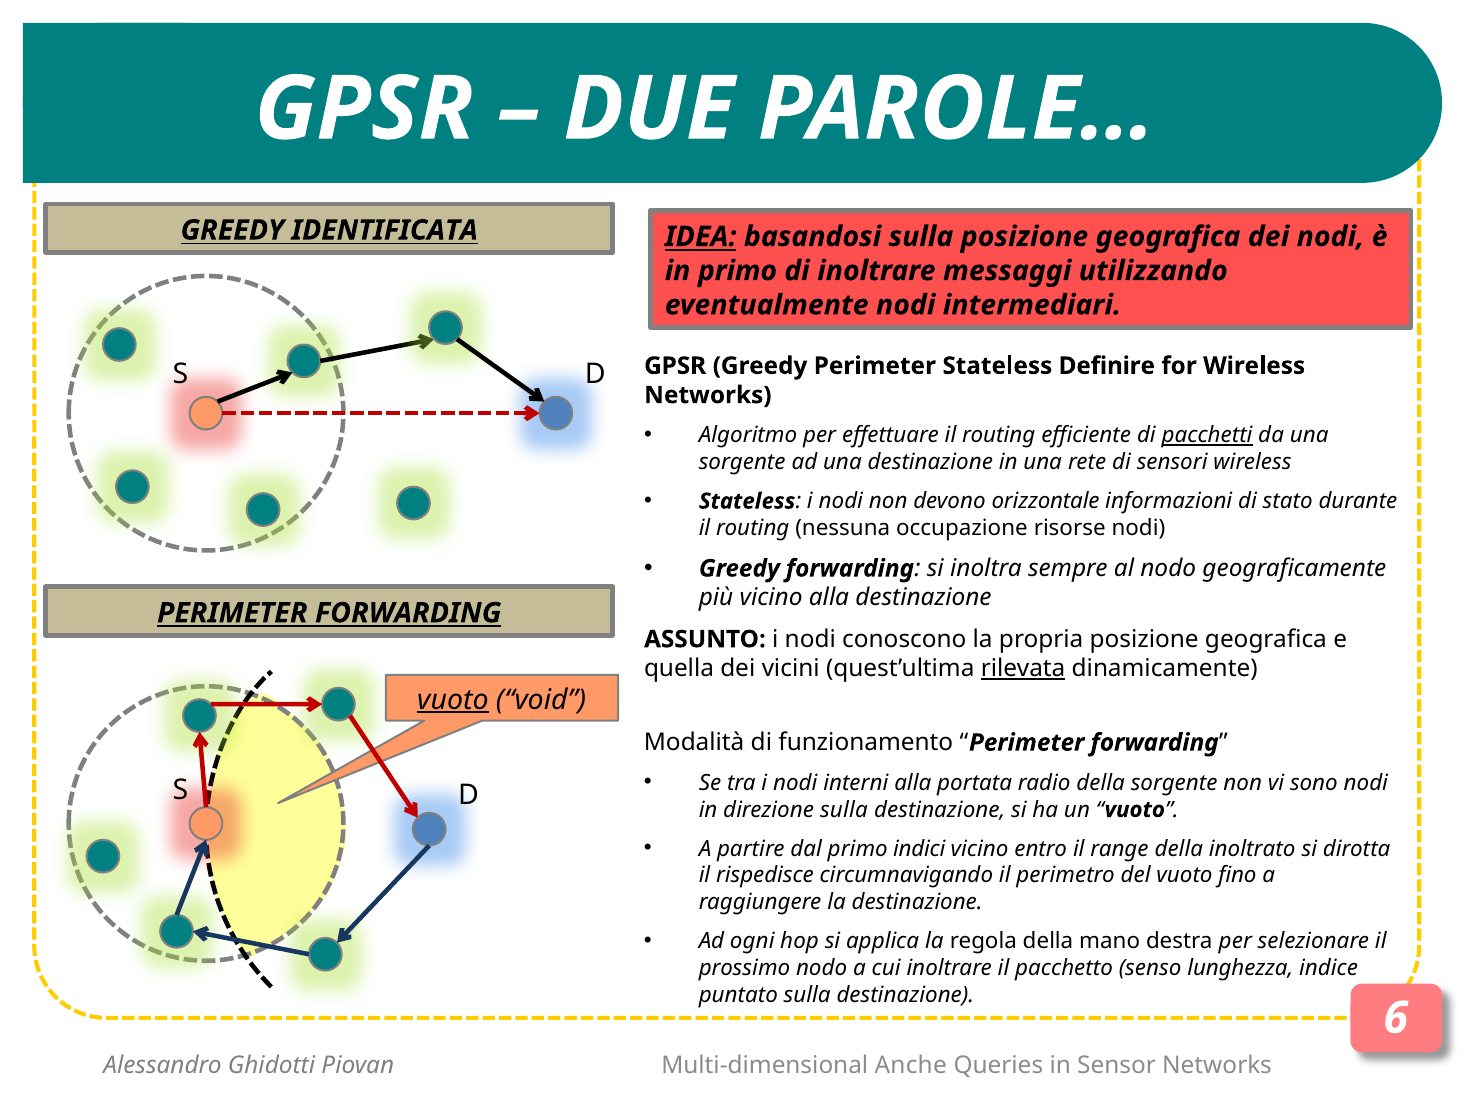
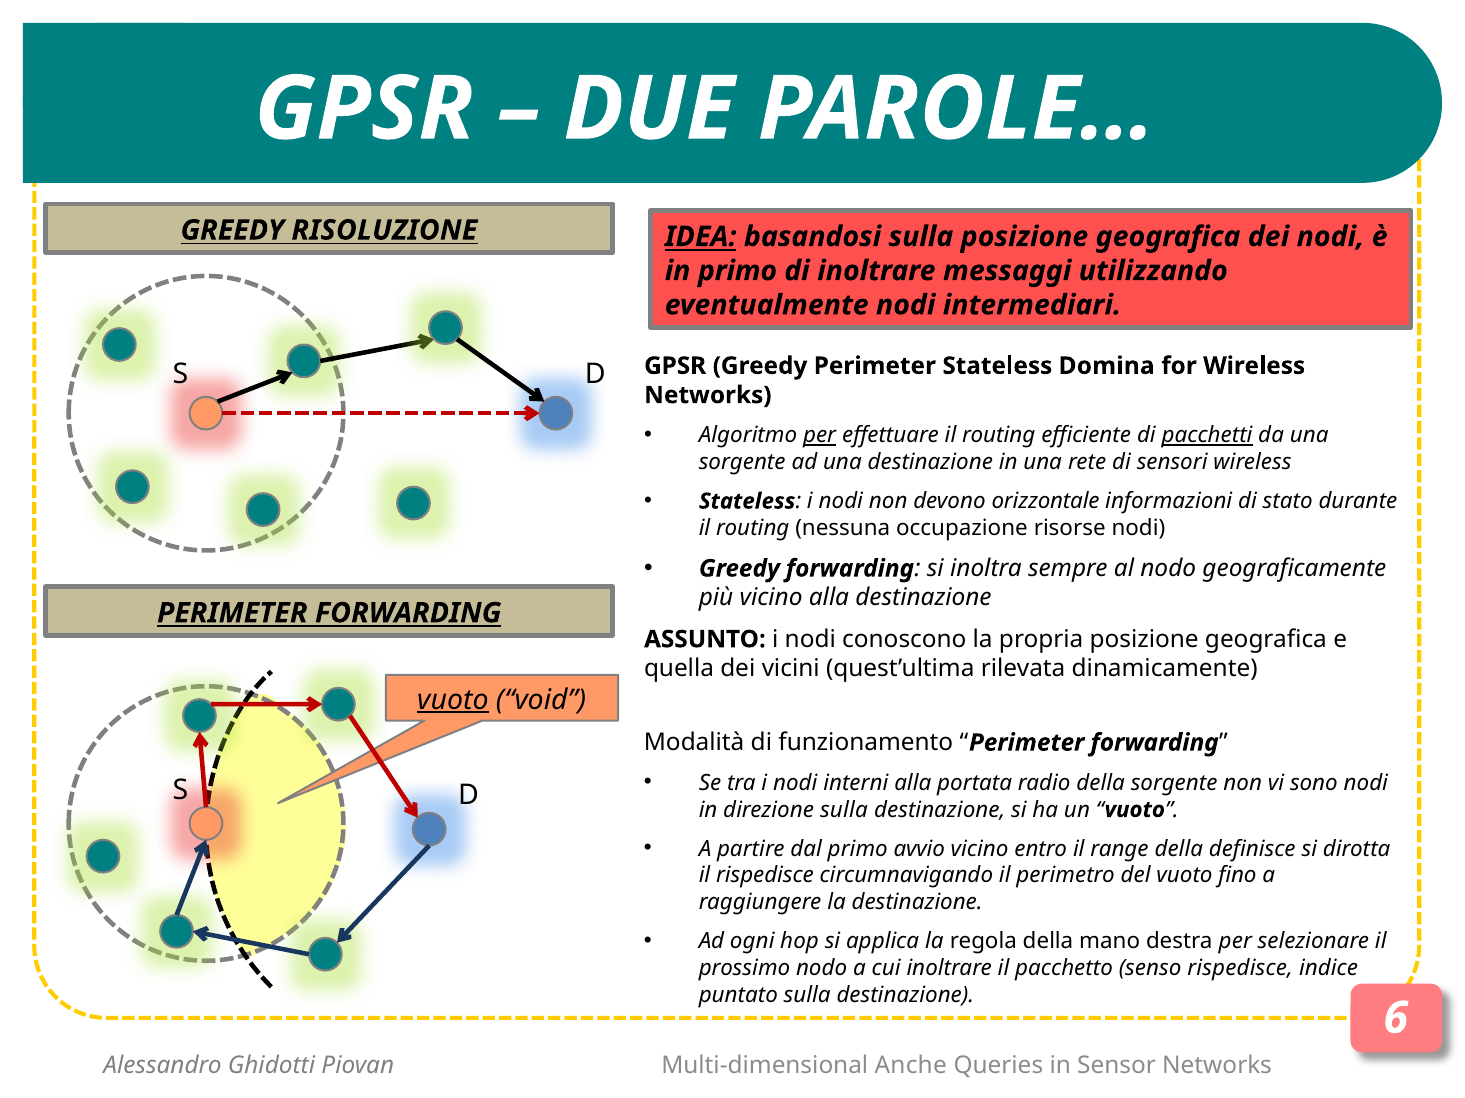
IDENTIFICATA: IDENTIFICATA -> RISOLUZIONE
Definire: Definire -> Domina
per at (820, 436) underline: none -> present
rilevata underline: present -> none
indici: indici -> avvio
inoltrato: inoltrato -> definisce
senso lunghezza: lunghezza -> rispedisce
